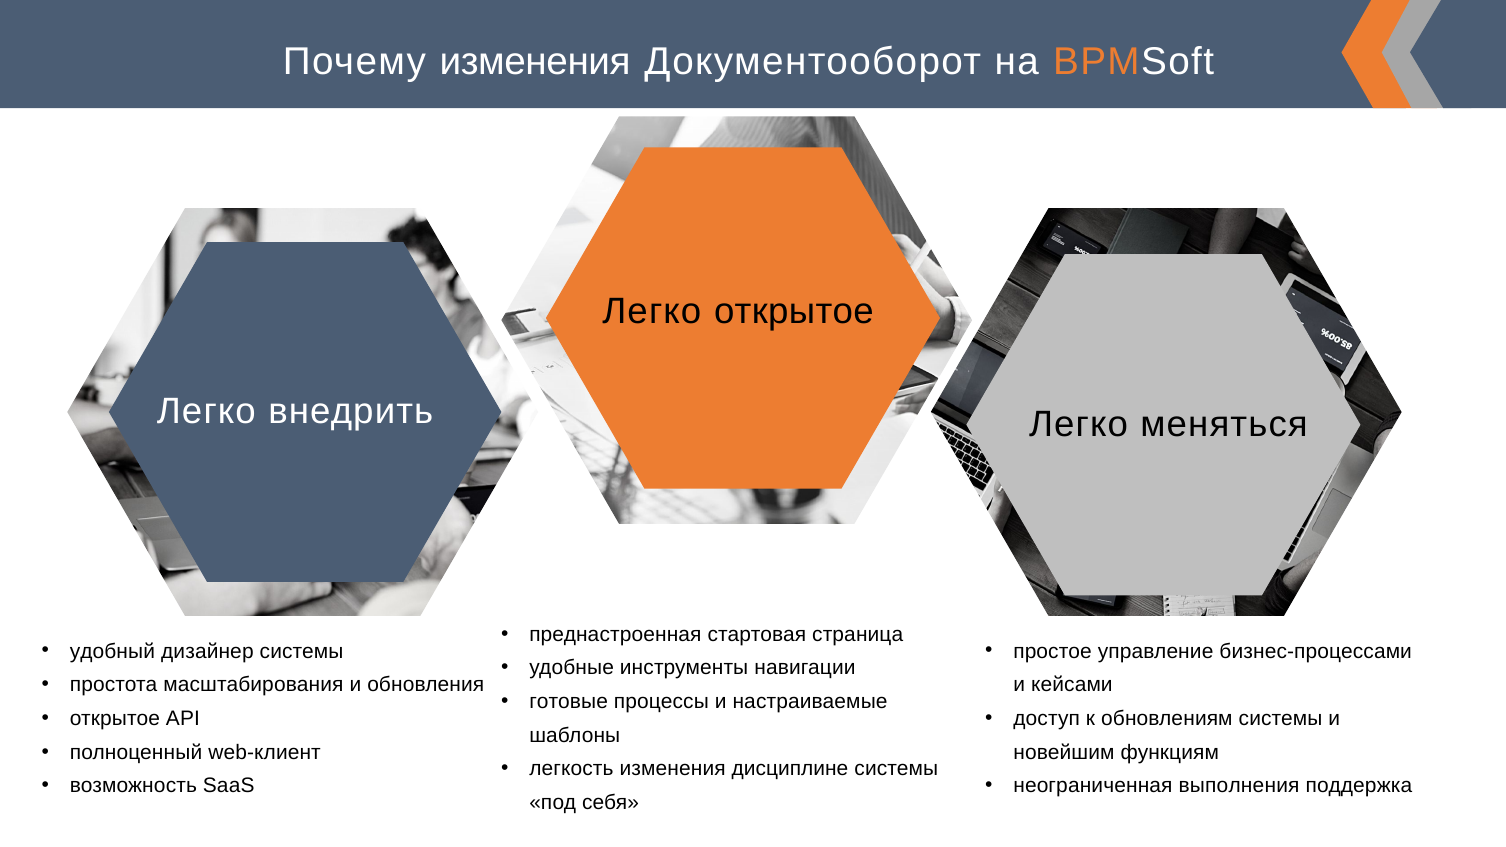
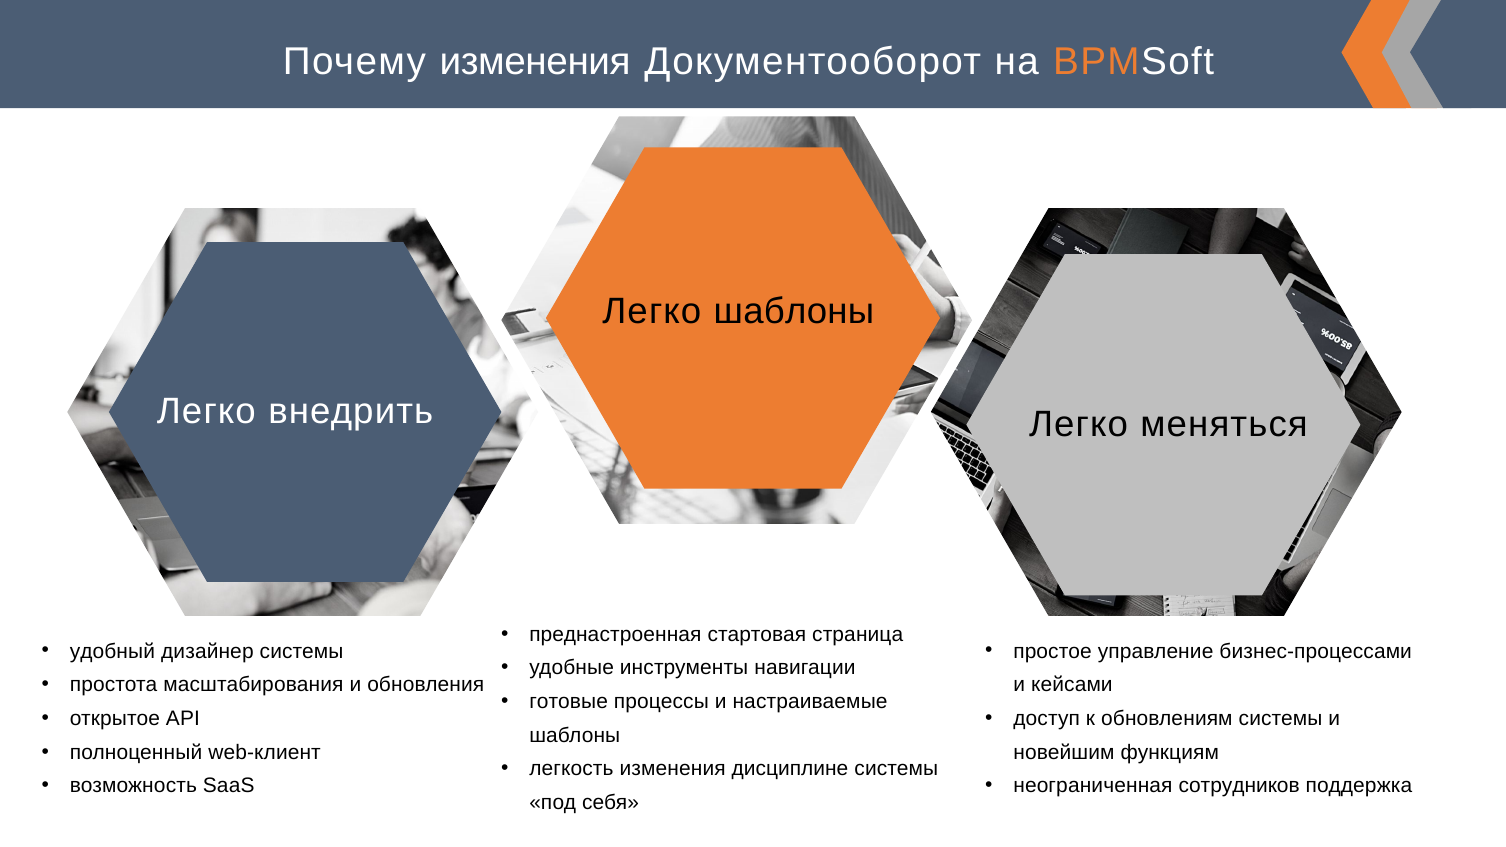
Легко открытое: открытое -> шаблоны
выполнения: выполнения -> сотрудников
